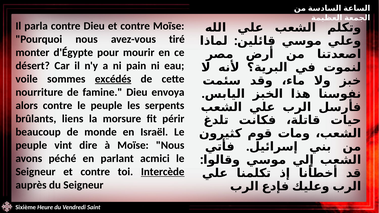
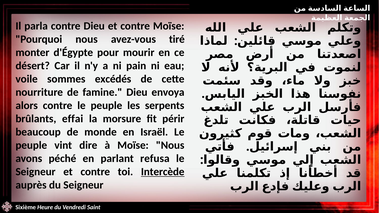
excédés underline: present -> none
liens: liens -> effai
acmici: acmici -> refusa
